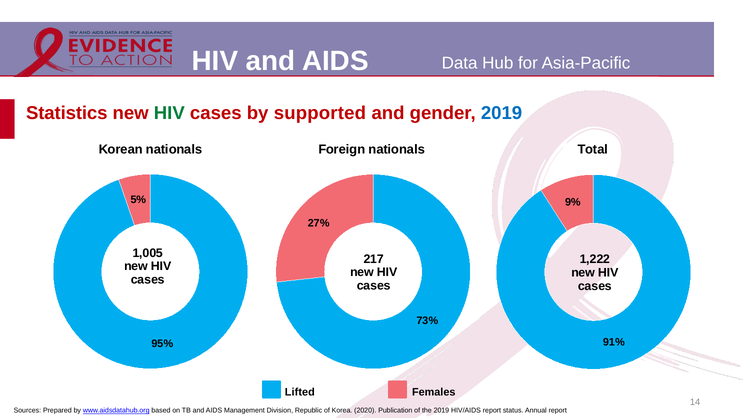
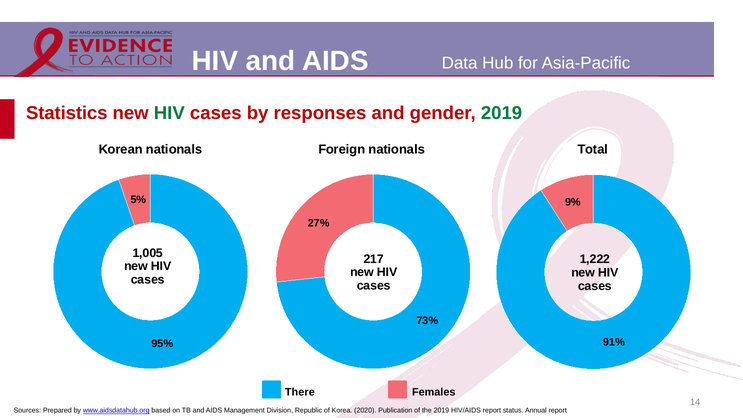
supported: supported -> responses
2019 at (502, 113) colour: blue -> green
Lifted: Lifted -> There
